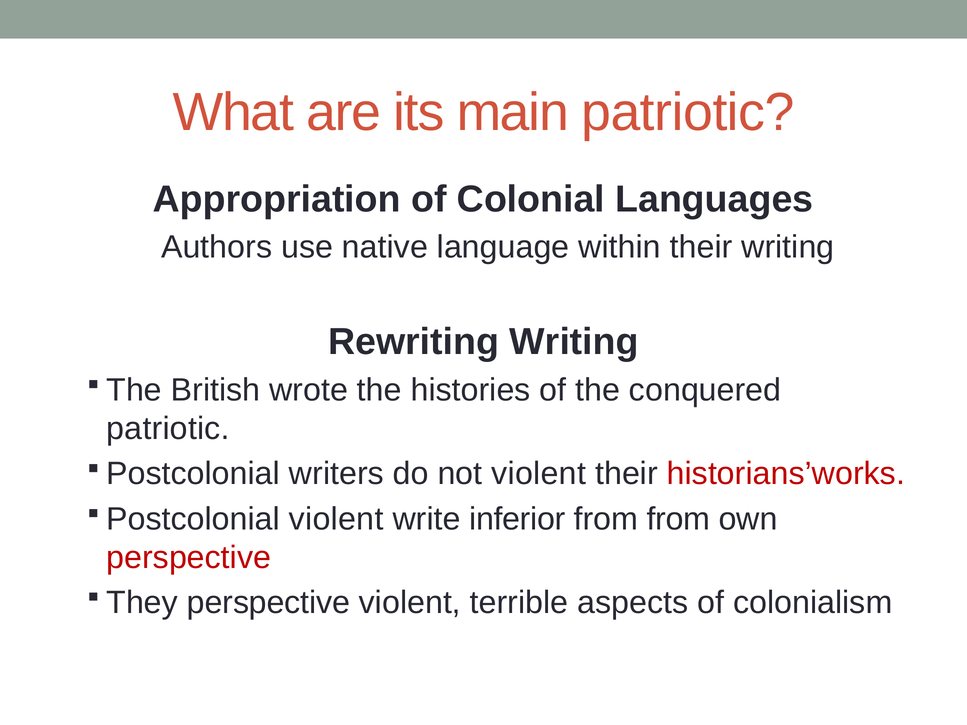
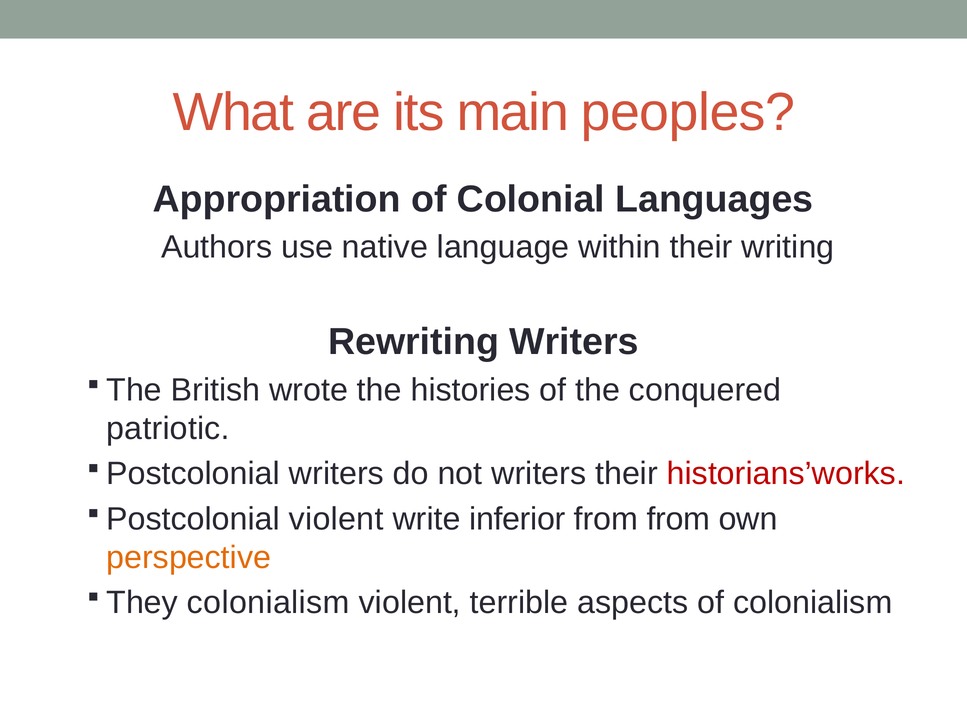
main patriotic: patriotic -> peoples
Rewriting Writing: Writing -> Writers
not violent: violent -> writers
perspective at (189, 558) colour: red -> orange
perspective at (268, 603): perspective -> colonialism
